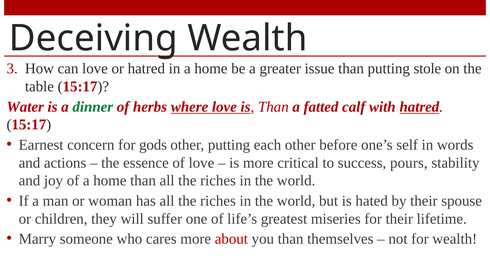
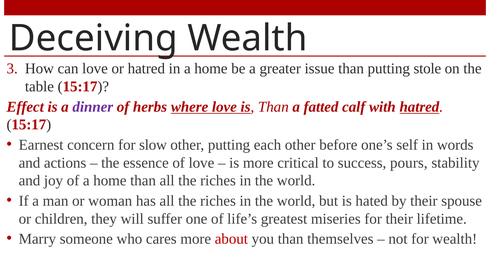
Water: Water -> Effect
dinner colour: green -> purple
gods: gods -> slow
